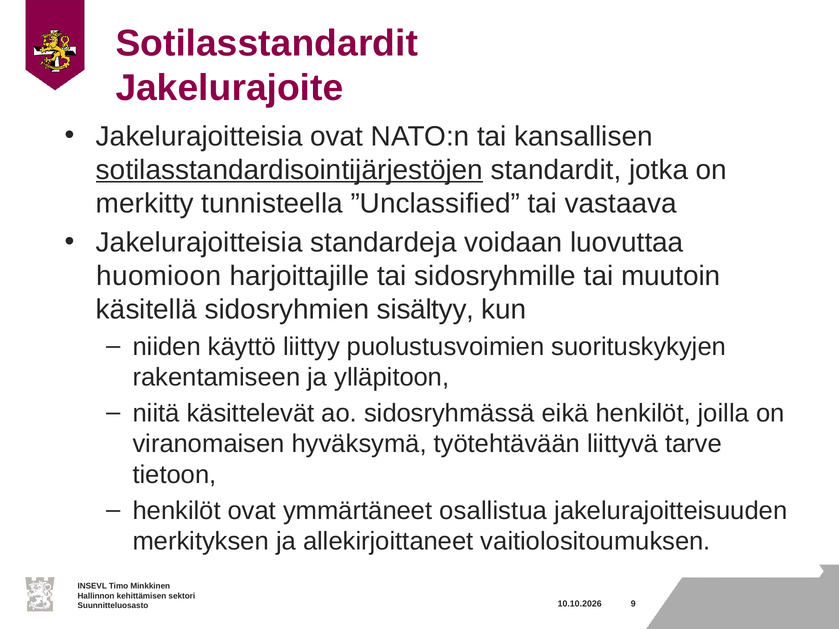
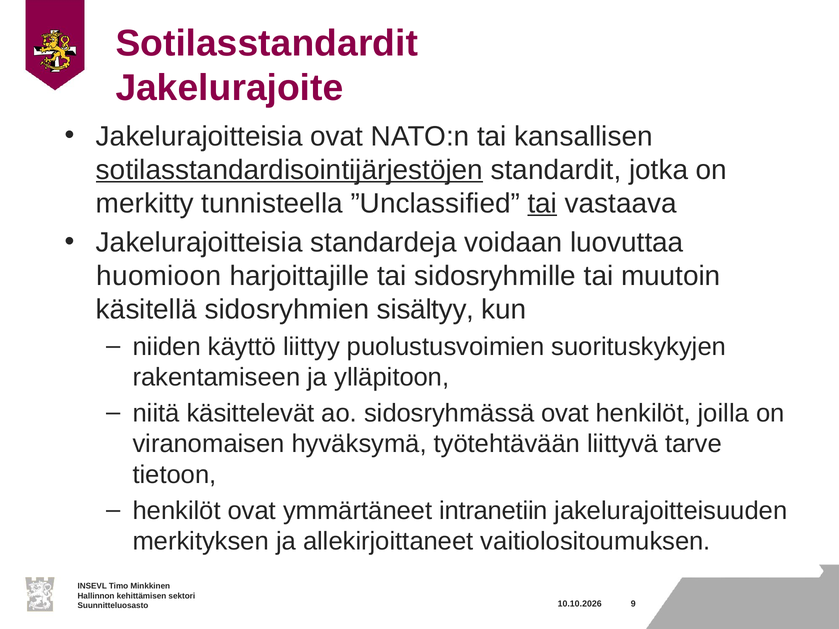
tai at (542, 203) underline: none -> present
sidosryhmässä eikä: eikä -> ovat
osallistua: osallistua -> intranetiin
